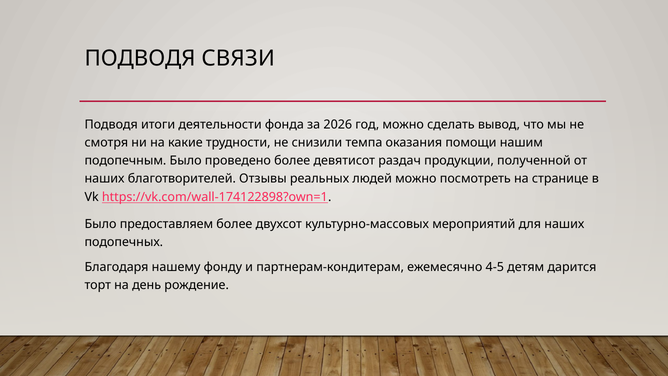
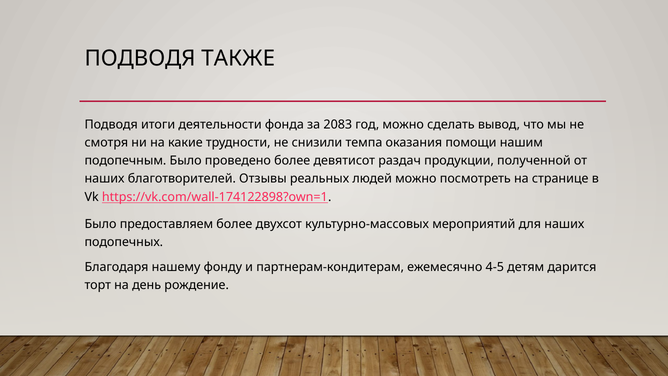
СВЯЗИ: СВЯЗИ -> ТАКЖЕ
2026: 2026 -> 2083
